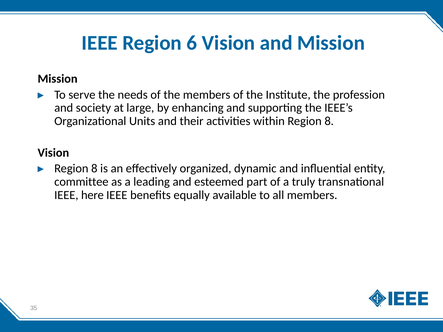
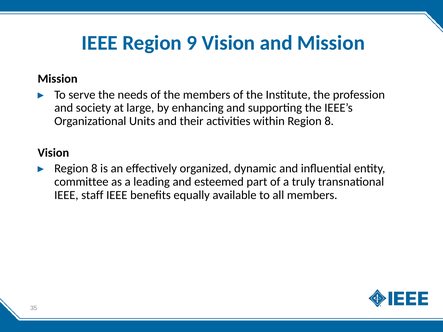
6: 6 -> 9
here: here -> staff
